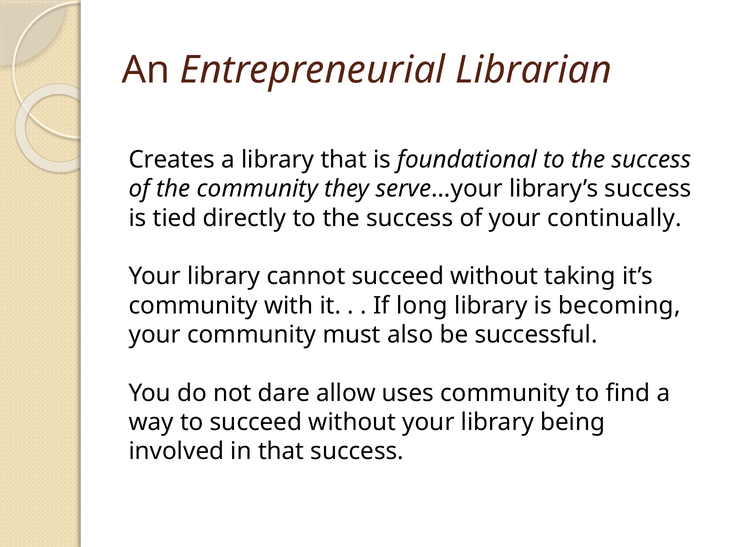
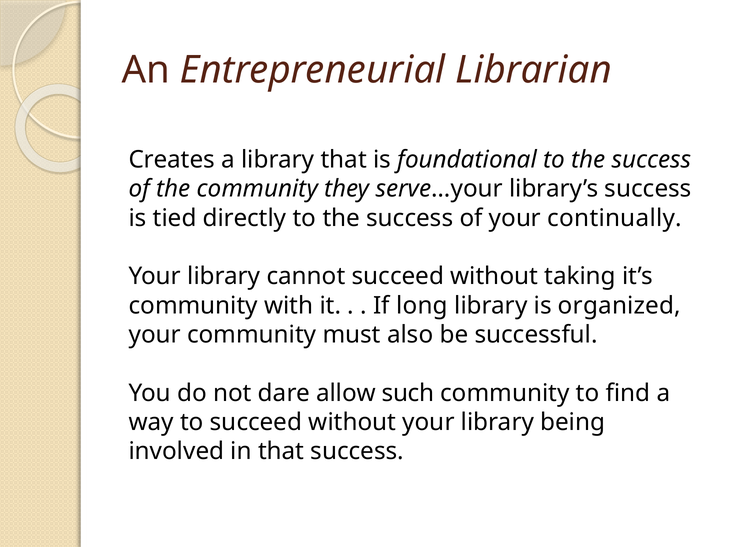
becoming: becoming -> organized
uses: uses -> such
